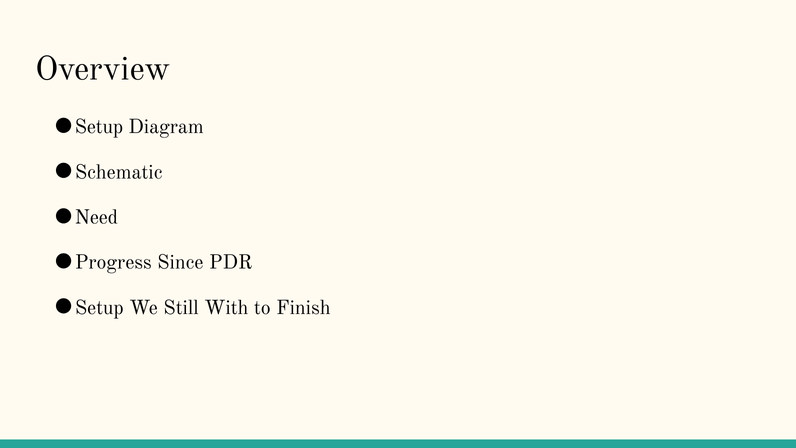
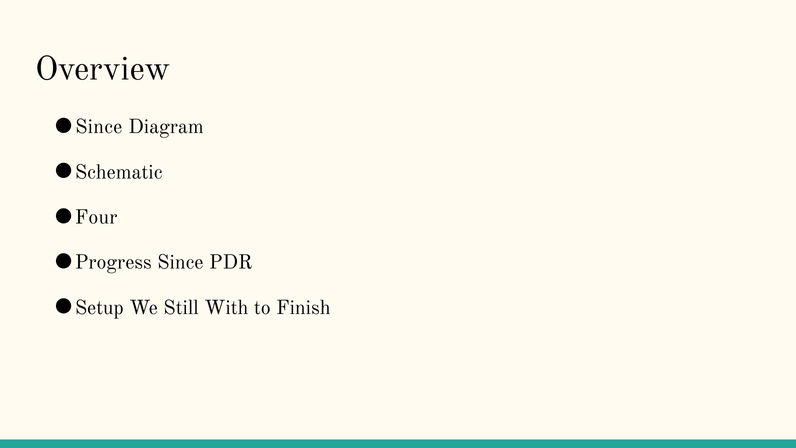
Setup at (99, 127): Setup -> Since
Need: Need -> Four
